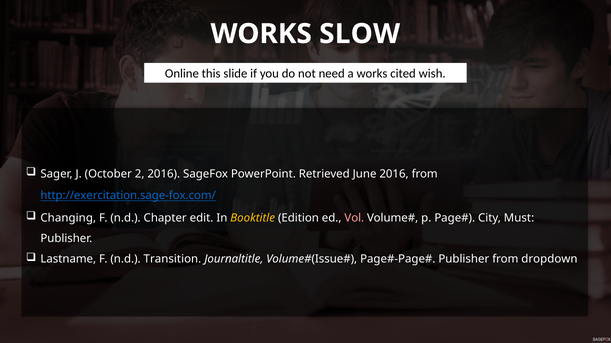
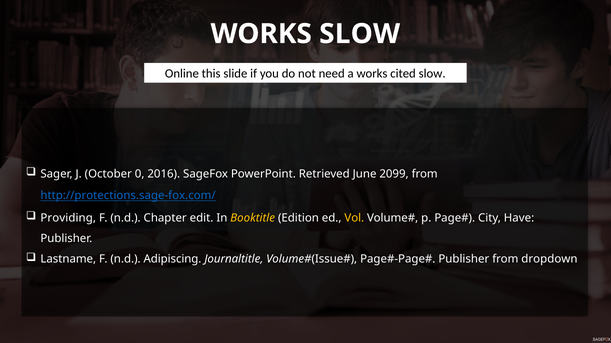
cited wish: wish -> slow
2: 2 -> 0
June 2016: 2016 -> 2099
http://exercitation.sage-fox.com/: http://exercitation.sage-fox.com/ -> http://protections.sage-fox.com/
Changing: Changing -> Providing
Vol colour: pink -> yellow
Must: Must -> Have
Transition: Transition -> Adipiscing
